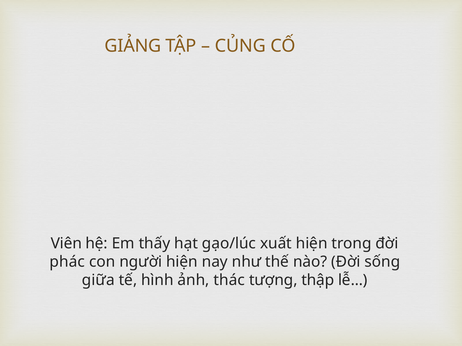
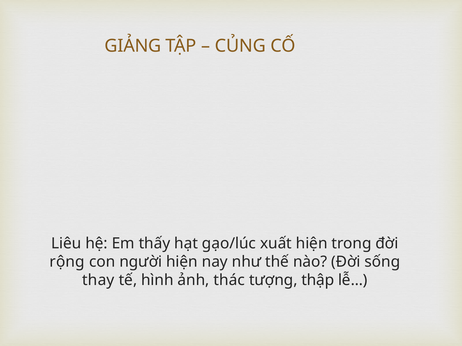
Viên: Viên -> Liêu
phác: phác -> rộng
giữa: giữa -> thay
